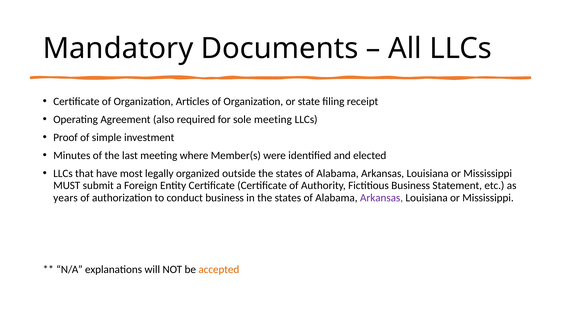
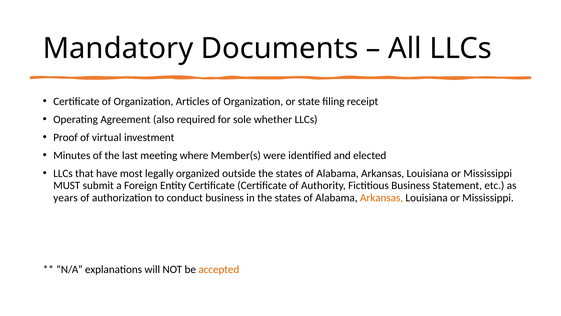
sole meeting: meeting -> whether
simple: simple -> virtual
Arkansas at (382, 197) colour: purple -> orange
